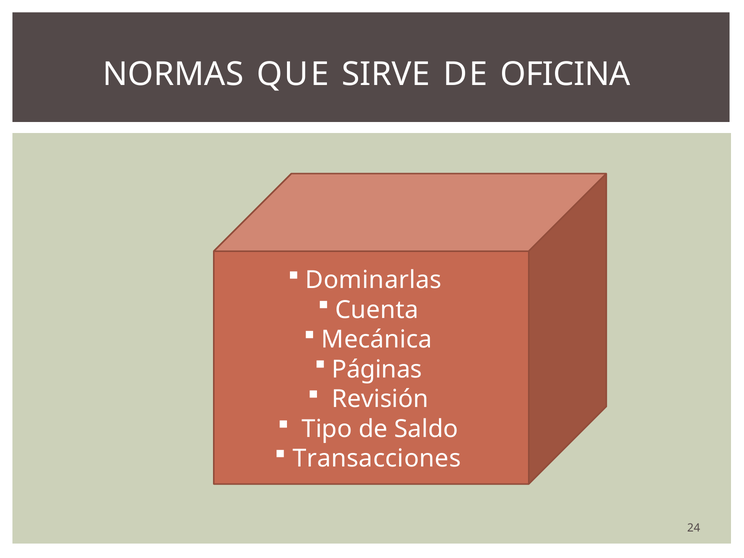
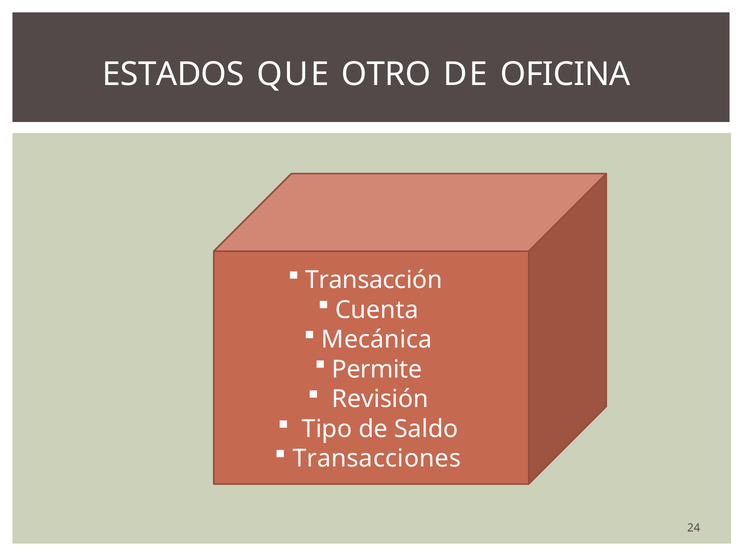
NORMAS: NORMAS -> ESTADOS
SIRVE: SIRVE -> OTRO
Dominarlas: Dominarlas -> Transacción
Páginas: Páginas -> Permite
